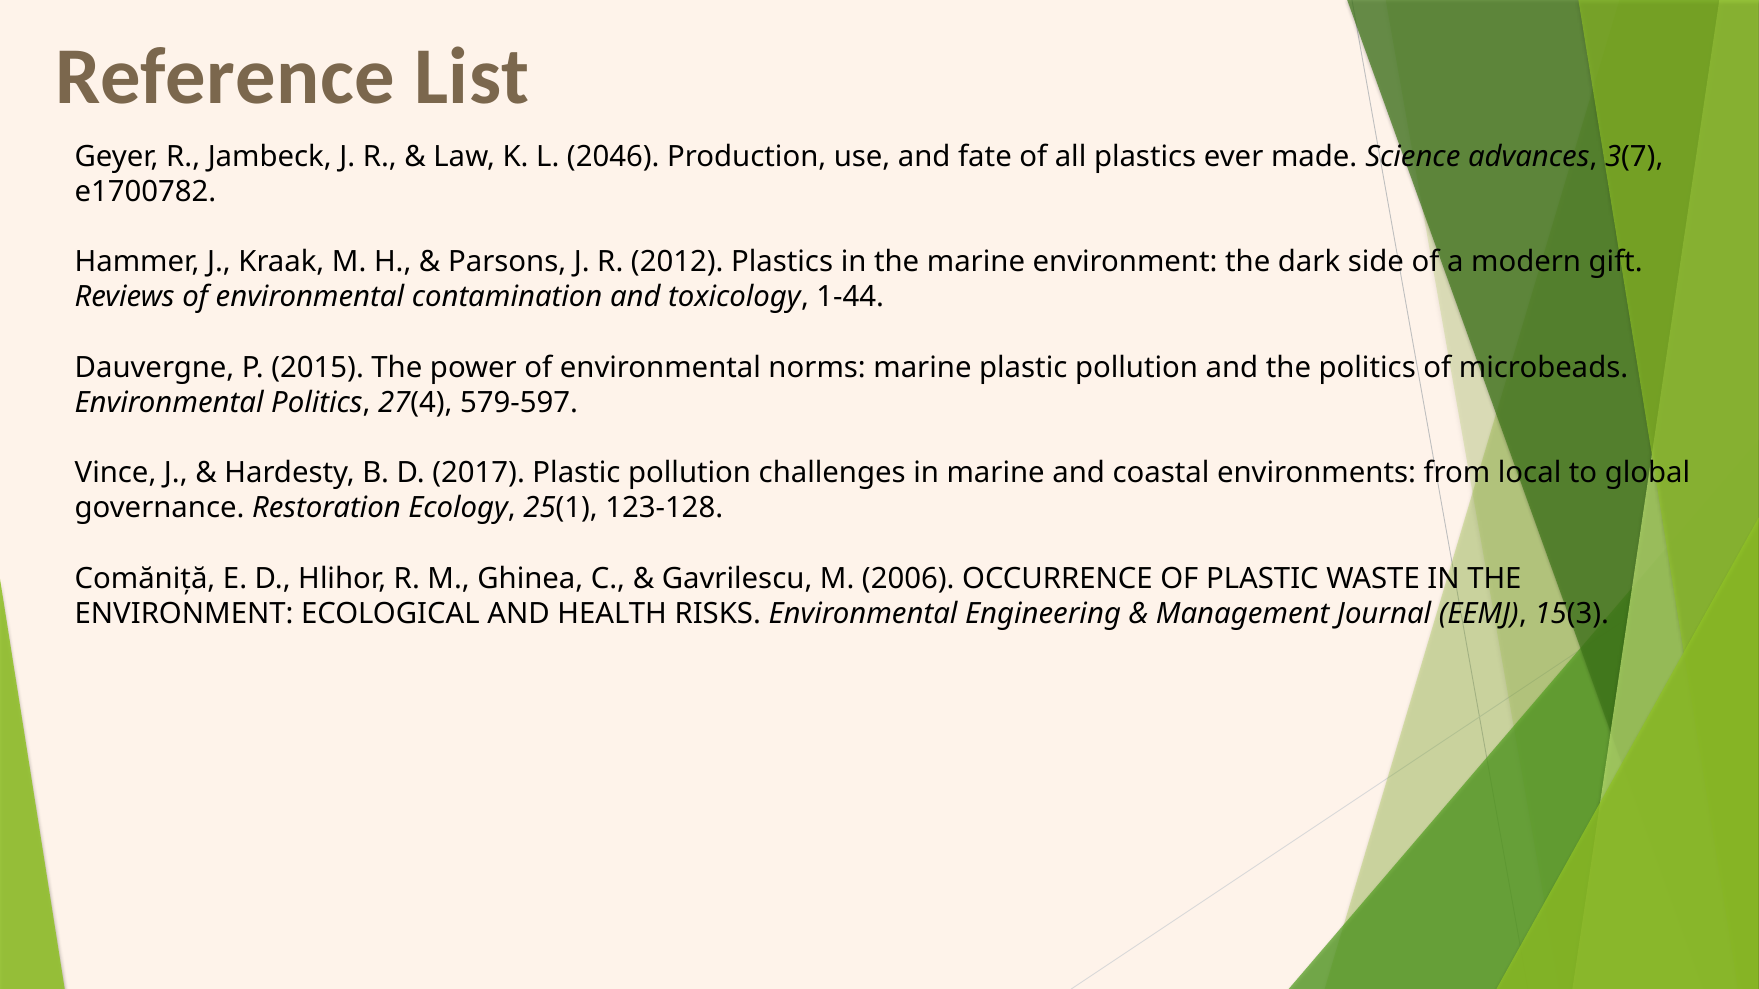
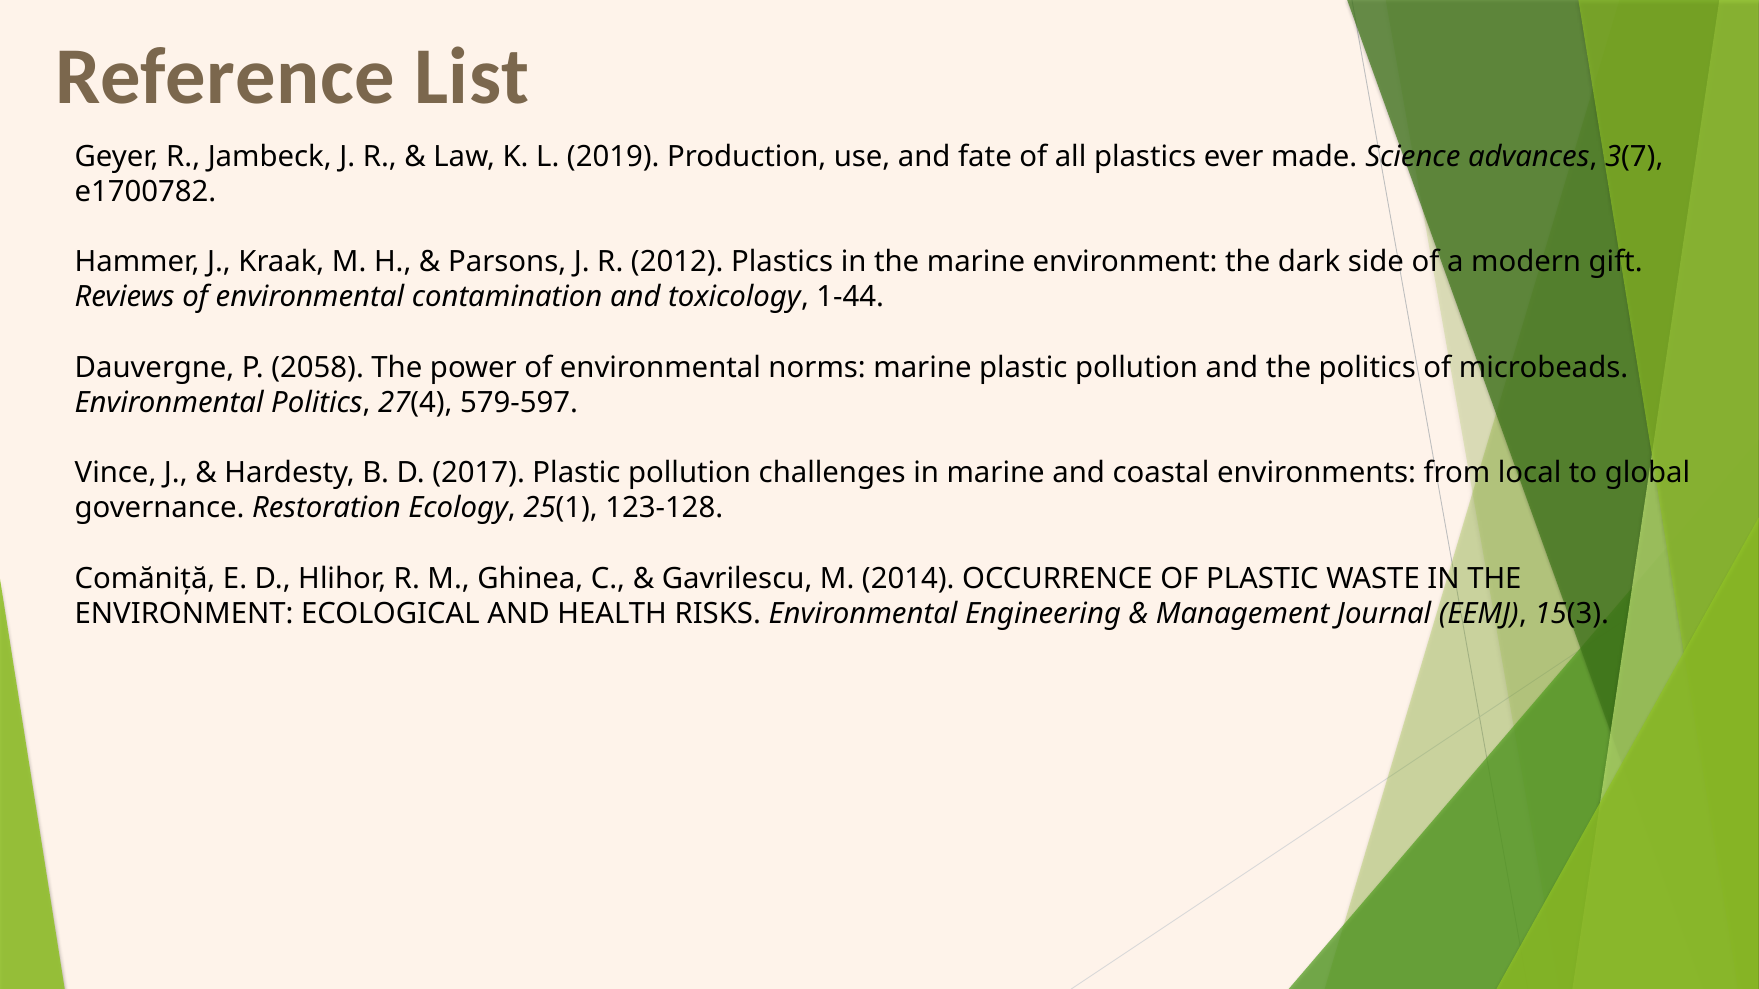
2046: 2046 -> 2019
2015: 2015 -> 2058
2006: 2006 -> 2014
